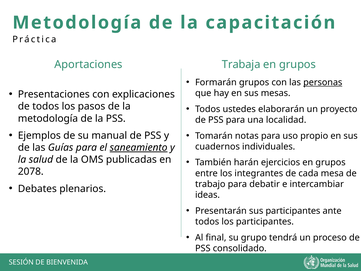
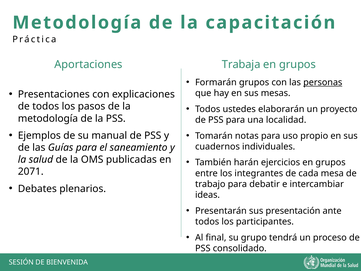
saneamiento underline: present -> none
2078: 2078 -> 2071
sus participantes: participantes -> presentación
